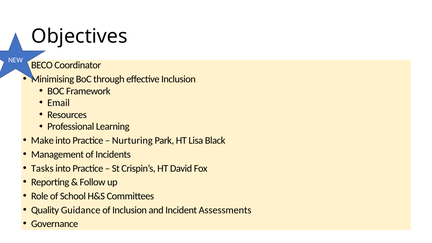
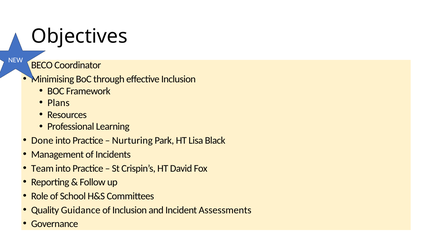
Email: Email -> Plans
Make: Make -> Done
Tasks: Tasks -> Team
